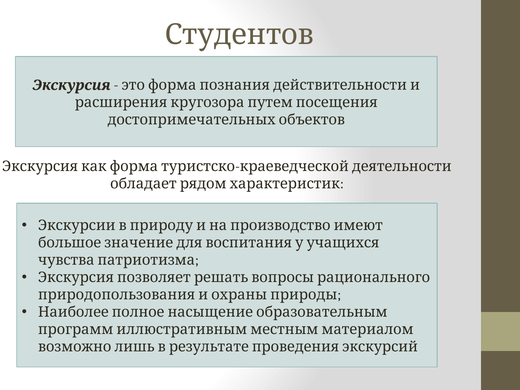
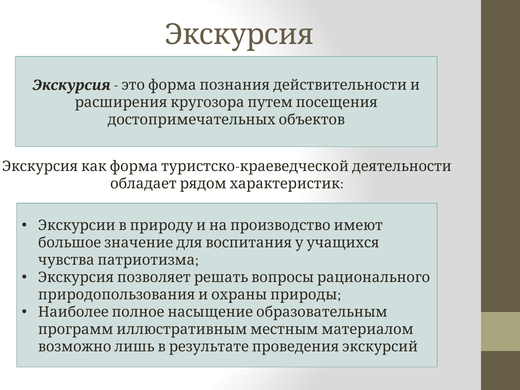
Студентов at (239, 35): Студентов -> Экскурсия
